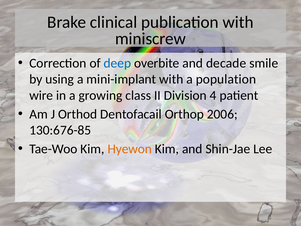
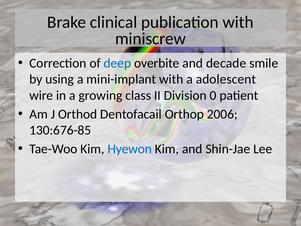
population: population -> adolescent
4: 4 -> 0
Hyewon colour: orange -> blue
